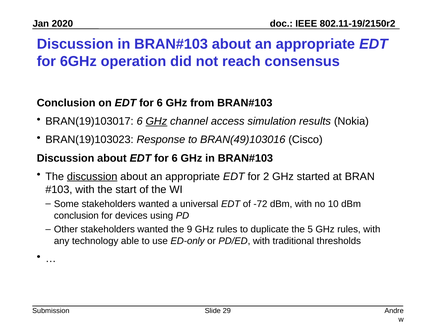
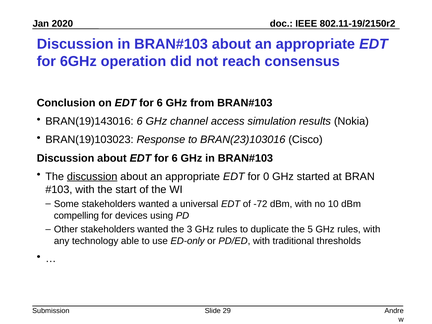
BRAN(19)103017: BRAN(19)103017 -> BRAN(19)143016
GHz at (156, 121) underline: present -> none
BRAN(49)103016: BRAN(49)103016 -> BRAN(23)103016
2: 2 -> 0
conclusion at (76, 216): conclusion -> compelling
9: 9 -> 3
